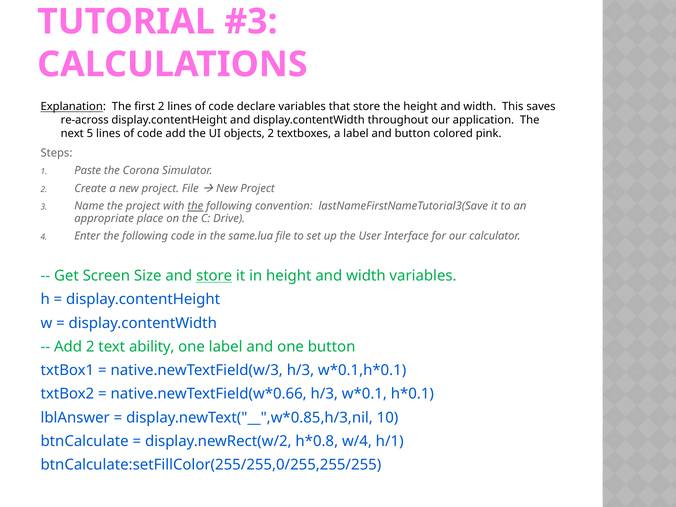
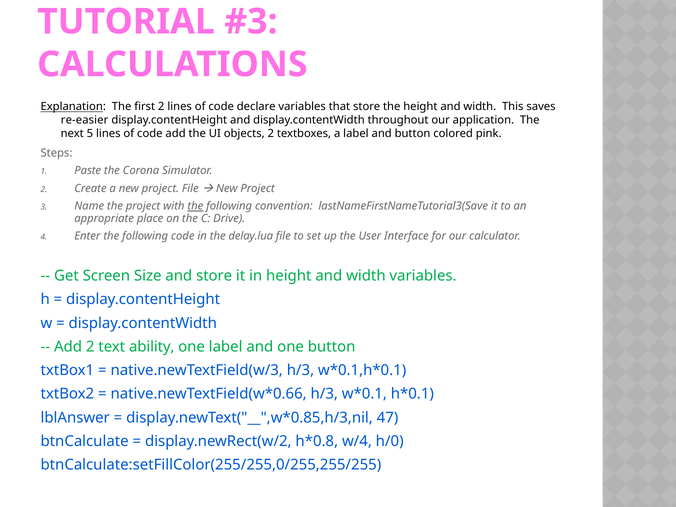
re-across: re-across -> re-easier
same.lua: same.lua -> delay.lua
store at (214, 276) underline: present -> none
10: 10 -> 47
h/1: h/1 -> h/0
